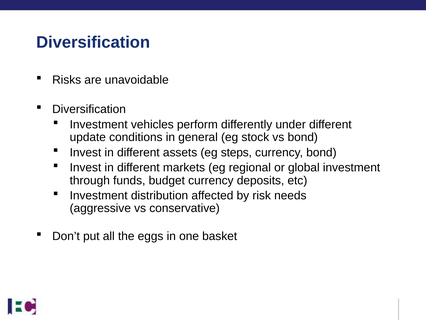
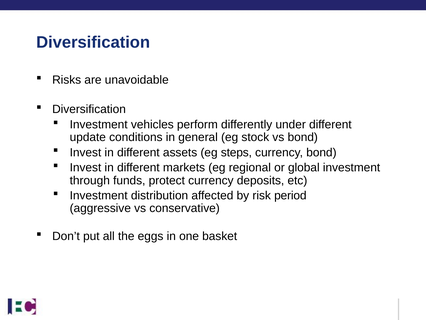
budget: budget -> protect
needs: needs -> period
